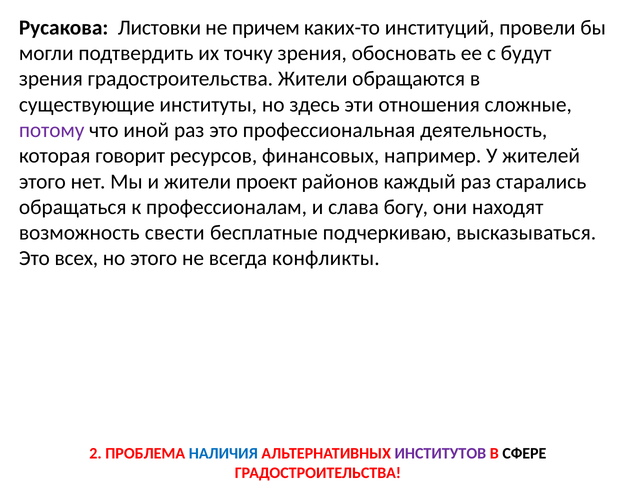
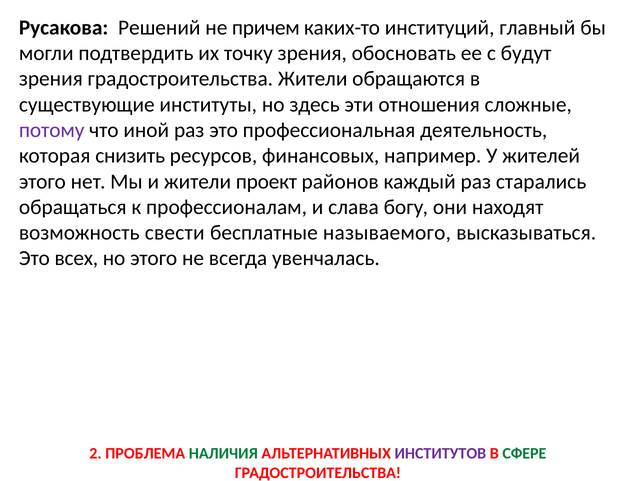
Листовки: Листовки -> Решений
провели: провели -> главный
говорит: говорит -> снизить
подчеркиваю: подчеркиваю -> называемого
конфликты: конфликты -> увенчалась
НАЛИЧИЯ colour: blue -> green
СФЕРЕ colour: black -> green
